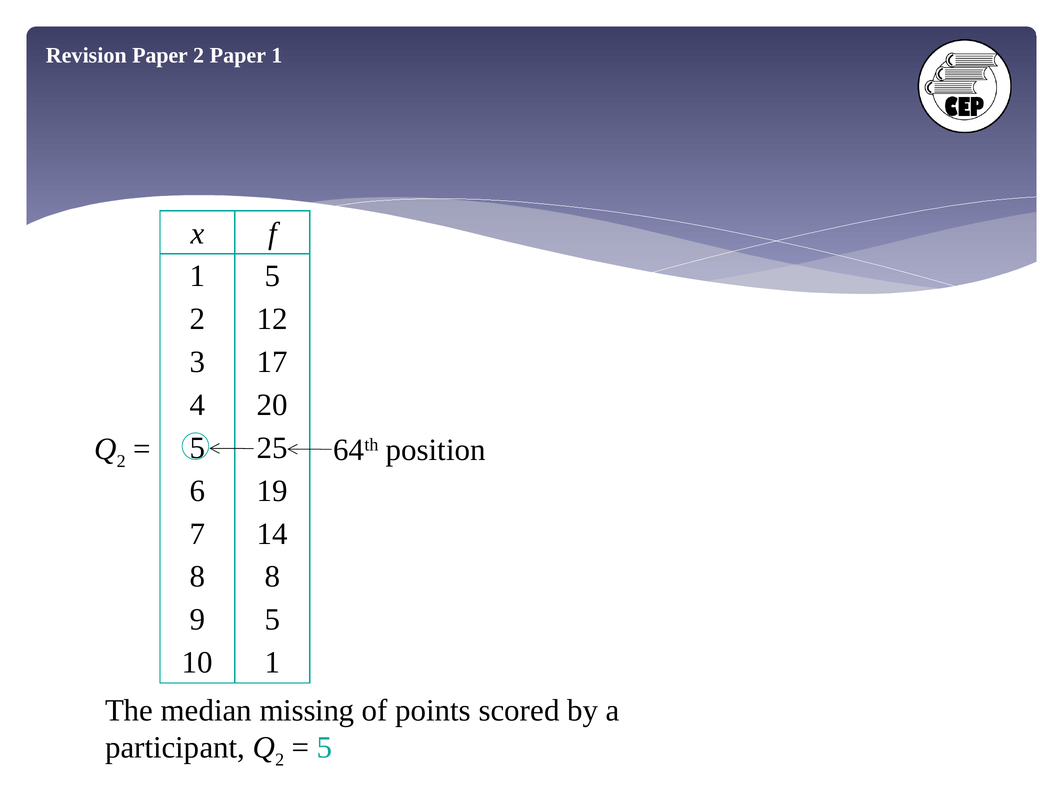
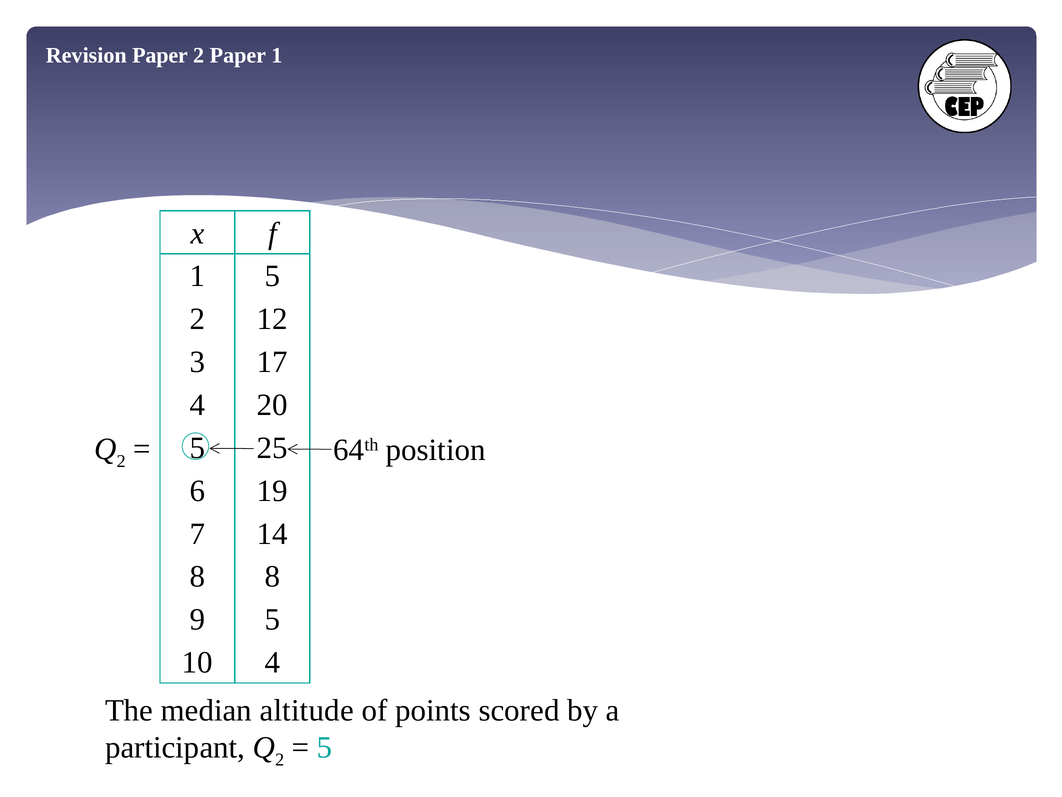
10 1: 1 -> 4
missing: missing -> altitude
